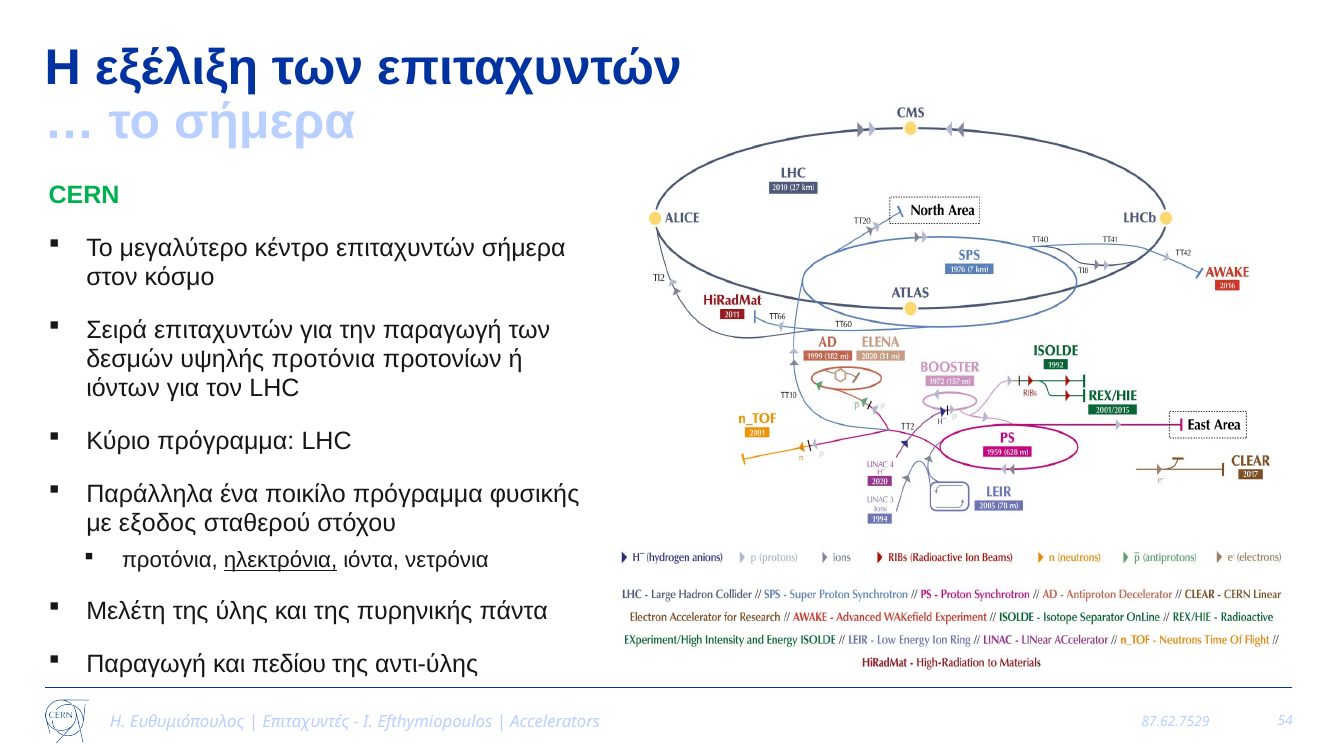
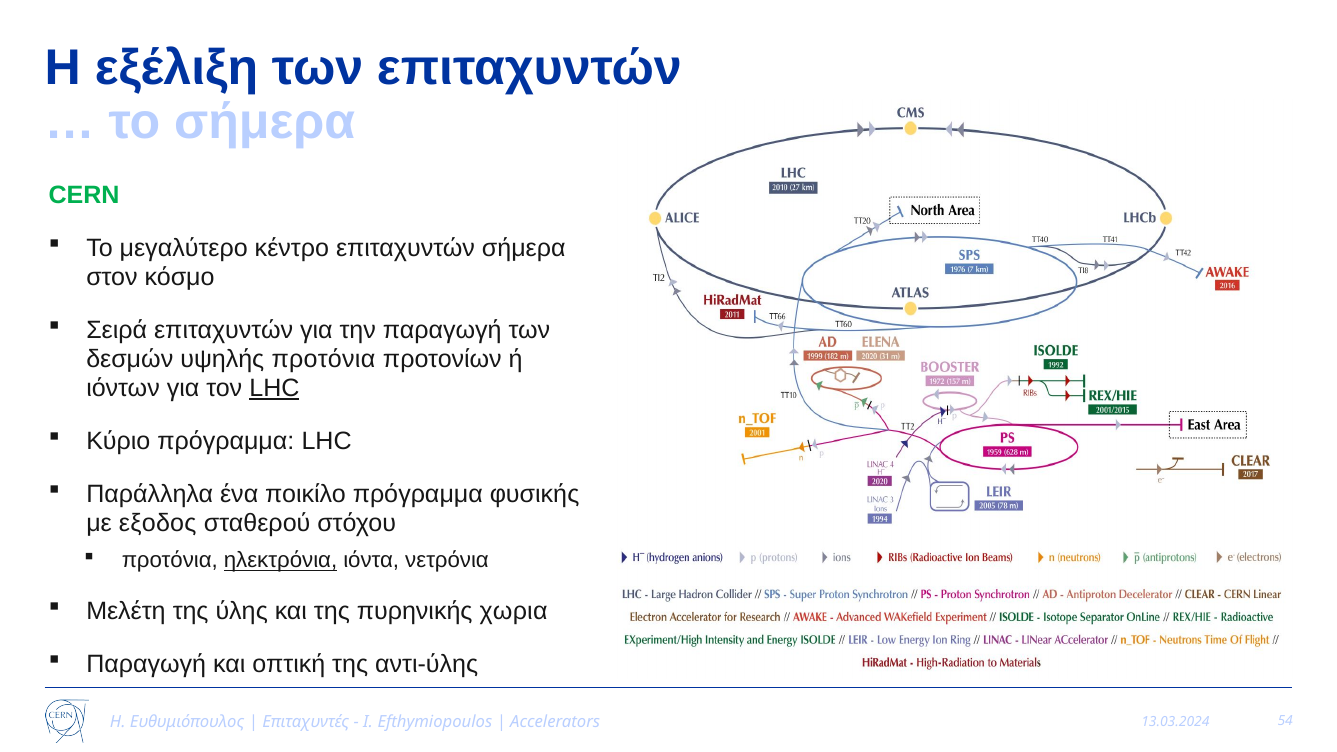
LHC at (274, 388) underline: none -> present
πάντα: πάντα -> χωρια
πεδίου: πεδίου -> οπτική
87.62.7529: 87.62.7529 -> 13.03.2024
